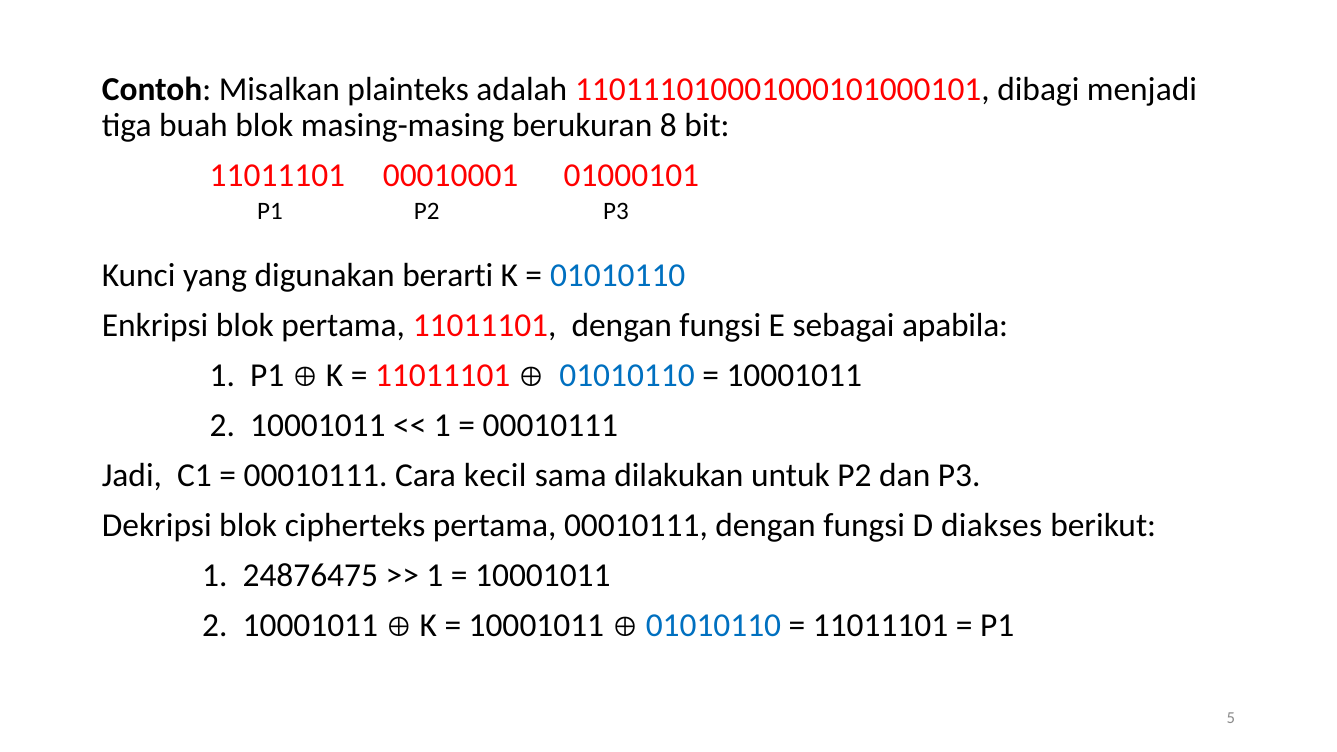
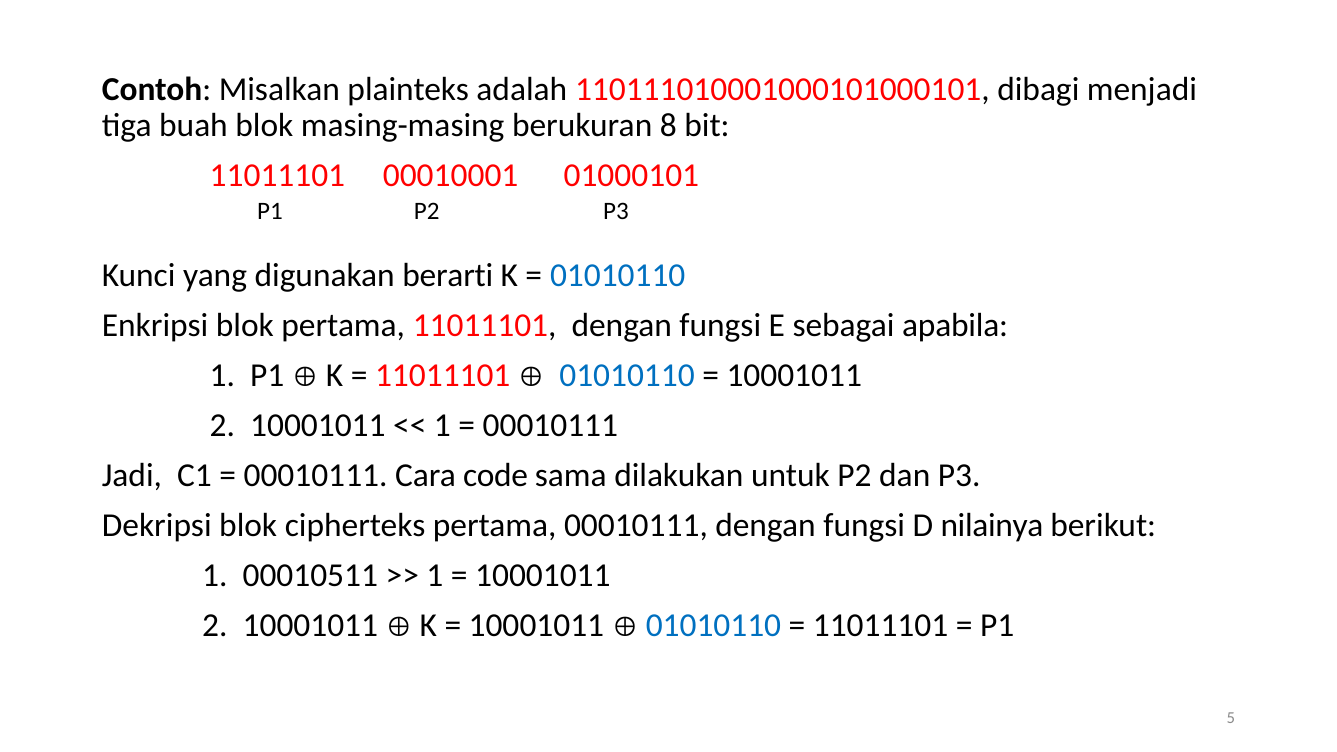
kecil: kecil -> code
diakses: diakses -> nilainya
24876475: 24876475 -> 00010511
